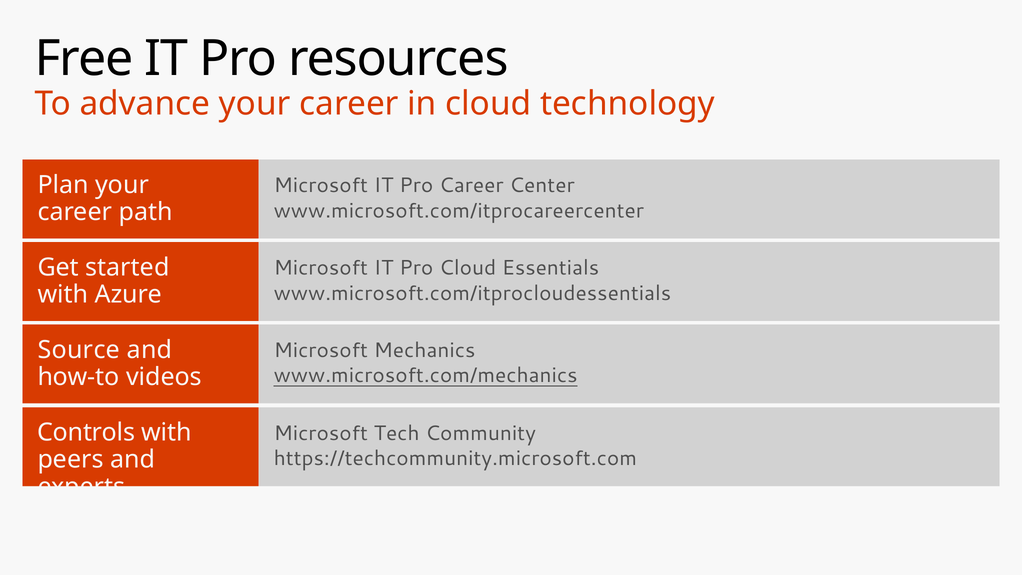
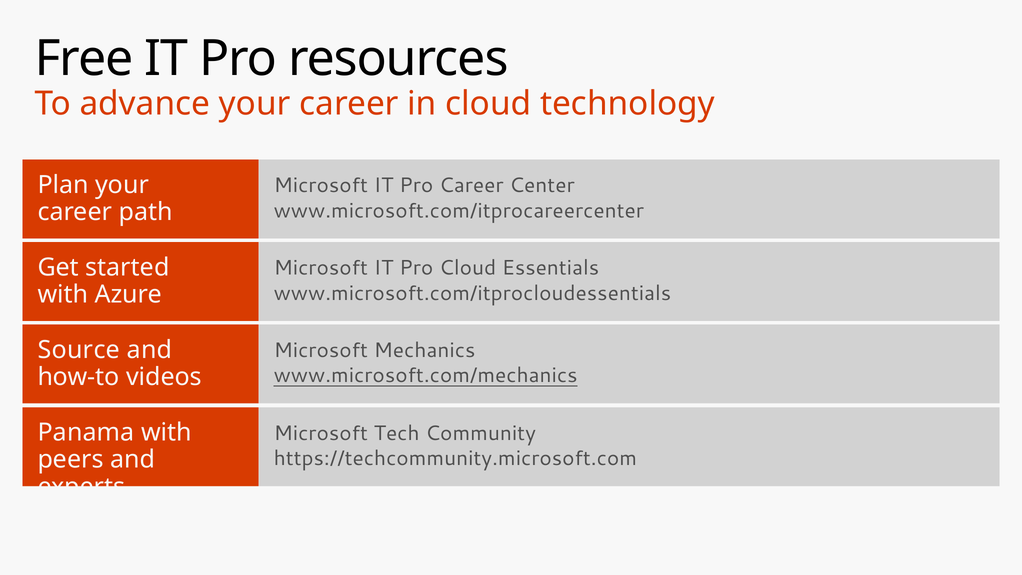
Controls: Controls -> Panama
